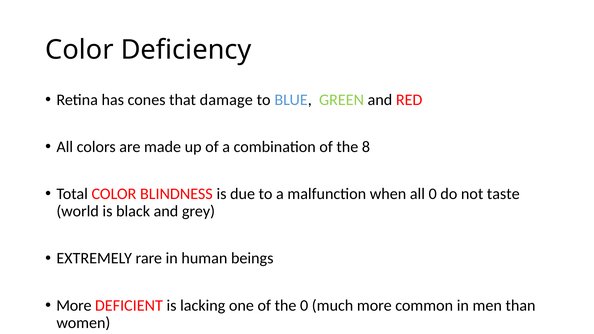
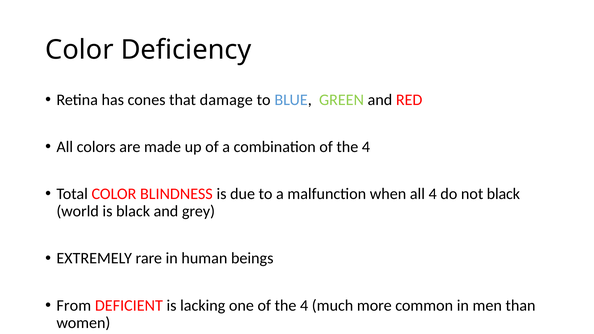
combination of the 8: 8 -> 4
all 0: 0 -> 4
not taste: taste -> black
More at (74, 306): More -> From
one of the 0: 0 -> 4
